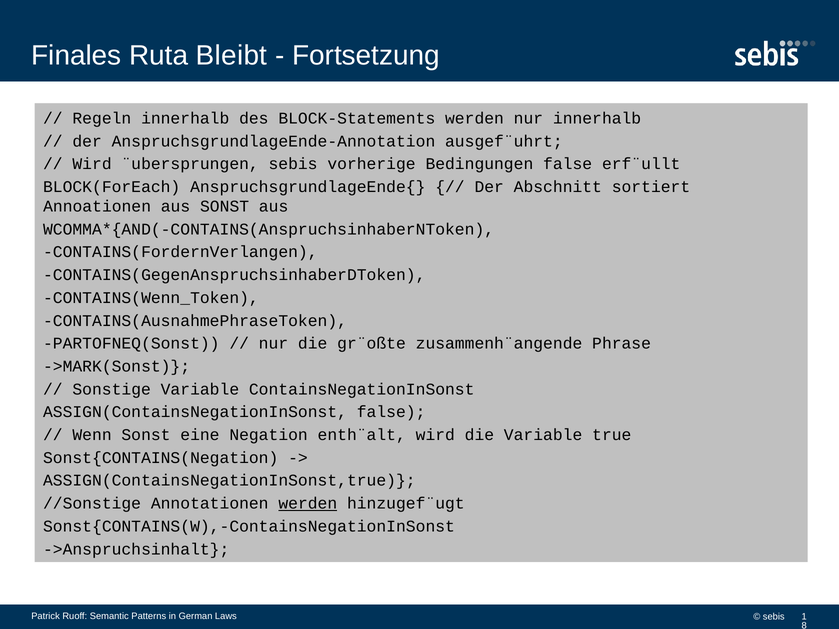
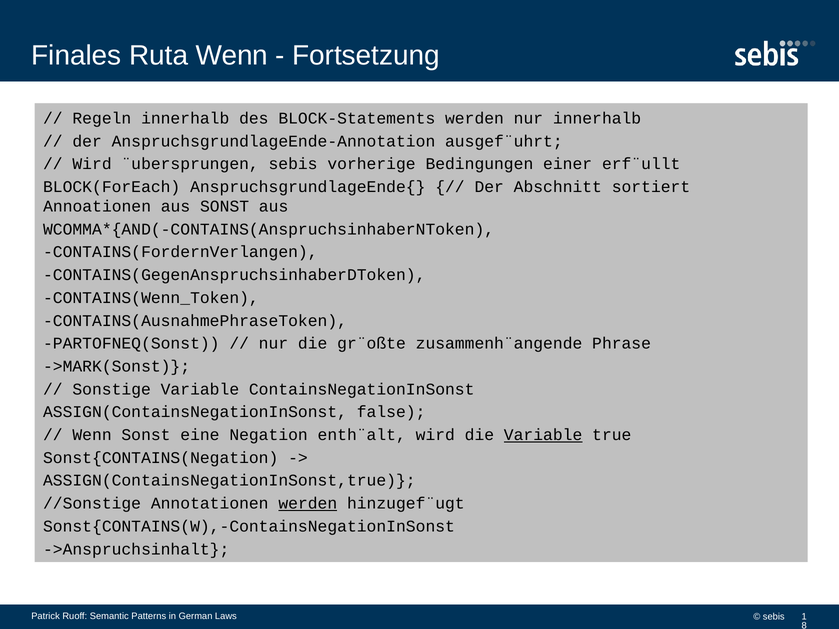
Ruta Bleibt: Bleibt -> Wenn
Bedingungen false: false -> einer
Variable at (543, 435) underline: none -> present
